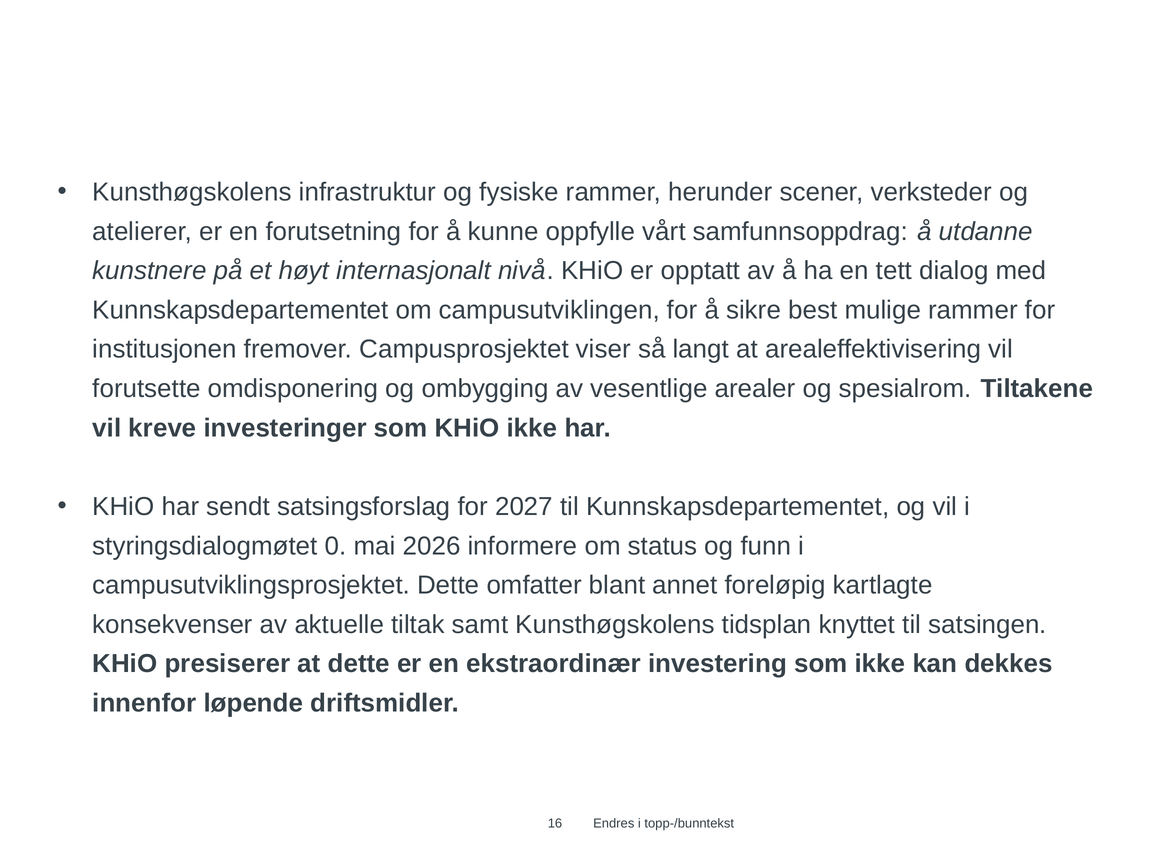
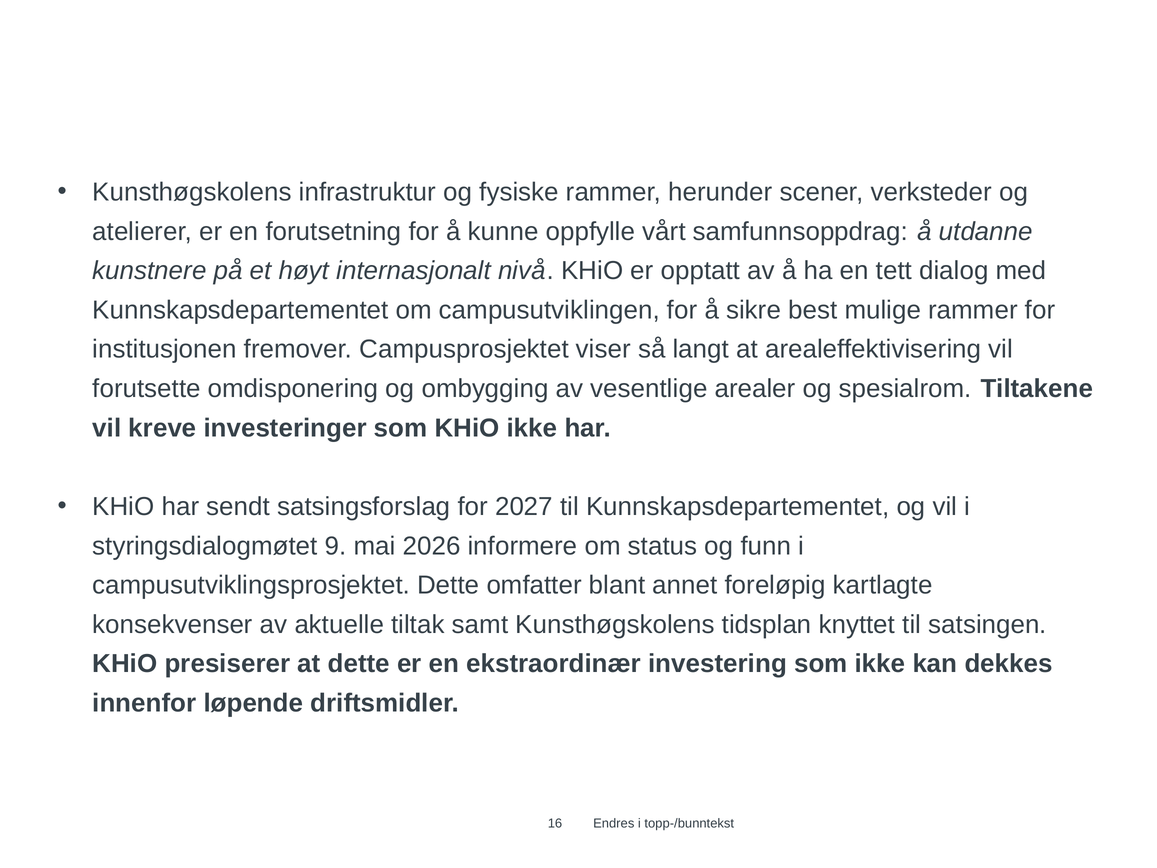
0: 0 -> 9
